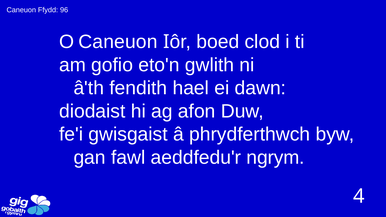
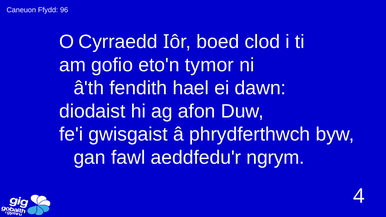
O Caneuon: Caneuon -> Cyrraedd
gwlith: gwlith -> tymor
